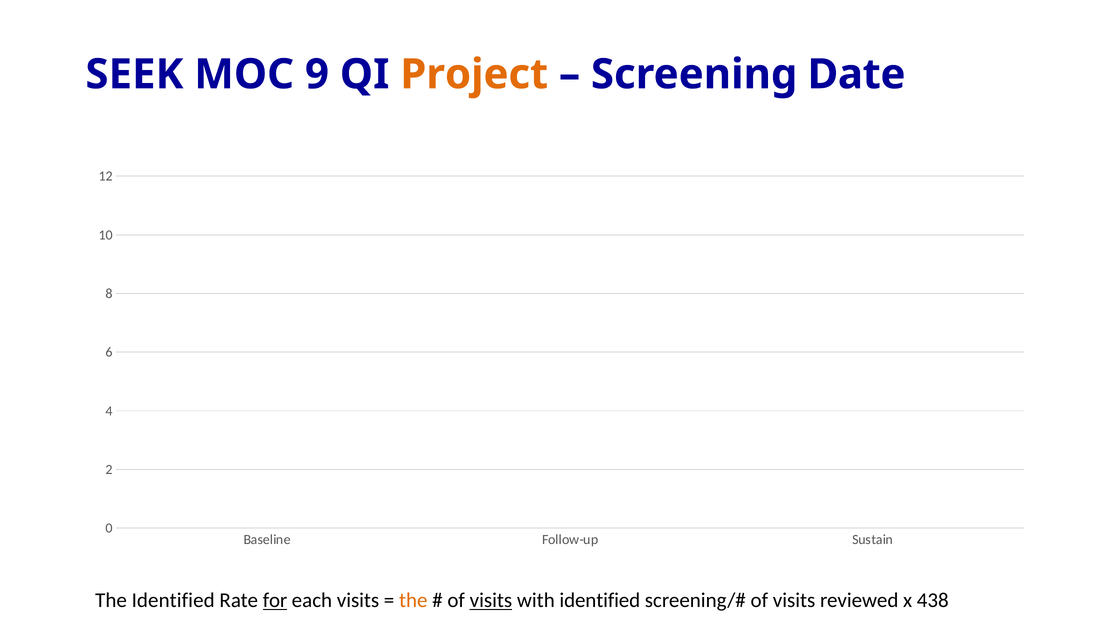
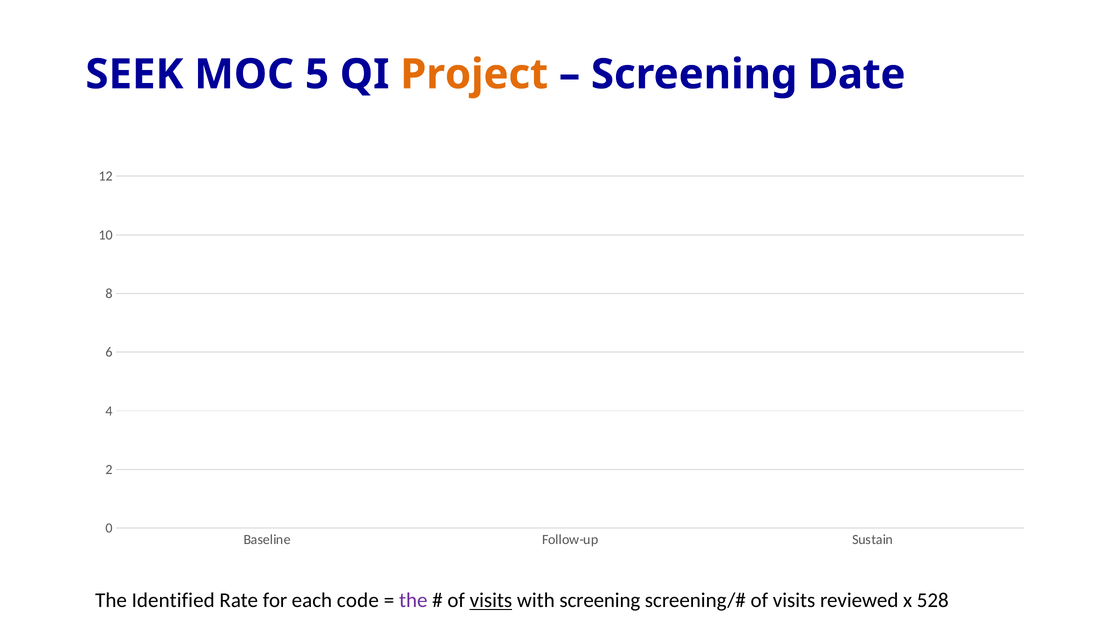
9: 9 -> 5
for underline: present -> none
each visits: visits -> code
the at (413, 600) colour: orange -> purple
with identified: identified -> screening
438: 438 -> 528
